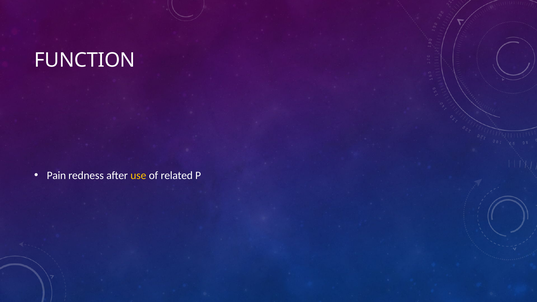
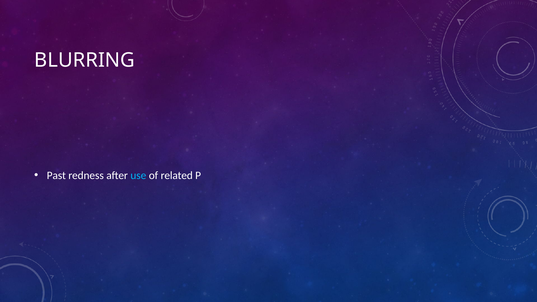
FUNCTION: FUNCTION -> BLURRING
Pain: Pain -> Past
use colour: yellow -> light blue
